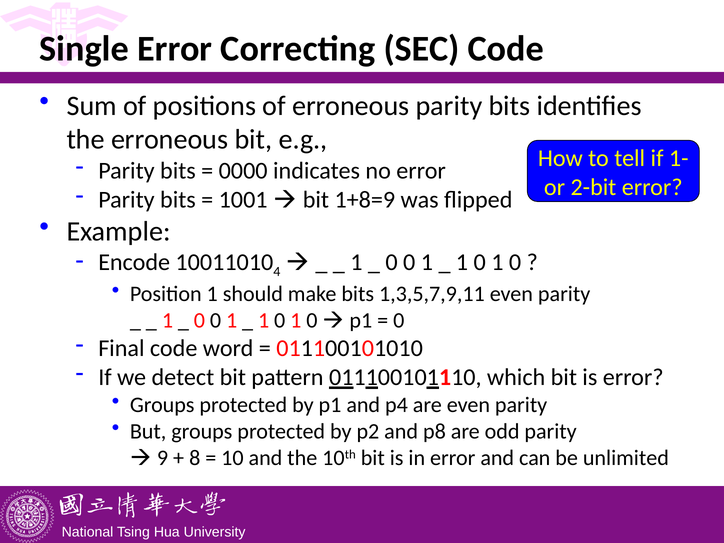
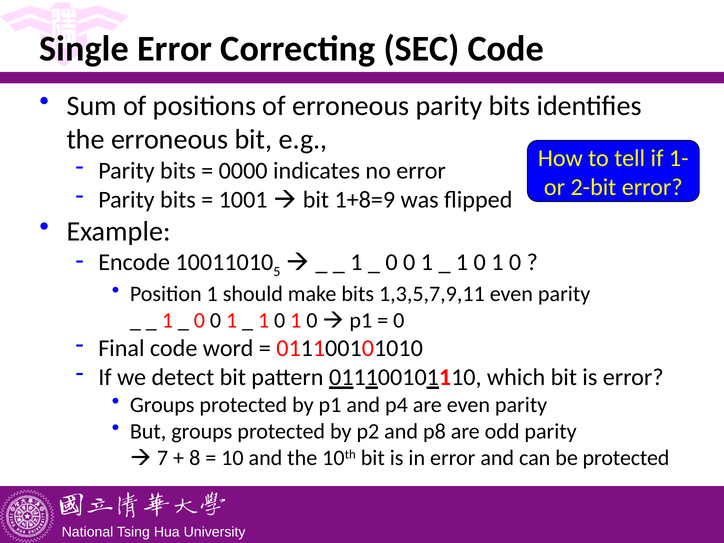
4: 4 -> 5
9: 9 -> 7
be unlimited: unlimited -> protected
